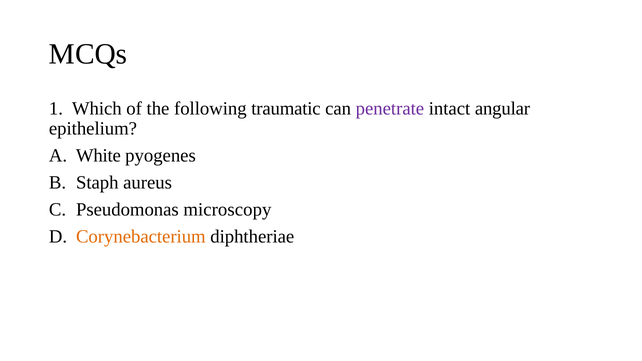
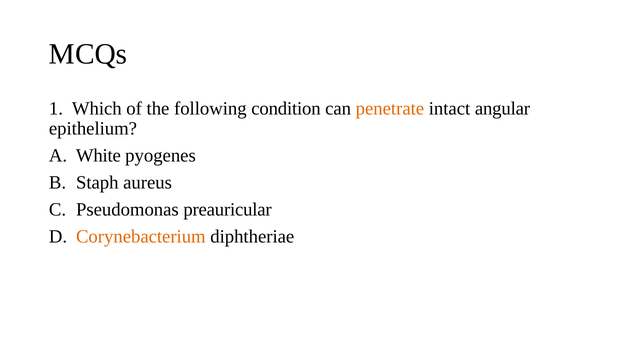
traumatic: traumatic -> condition
penetrate colour: purple -> orange
microscopy: microscopy -> preauricular
